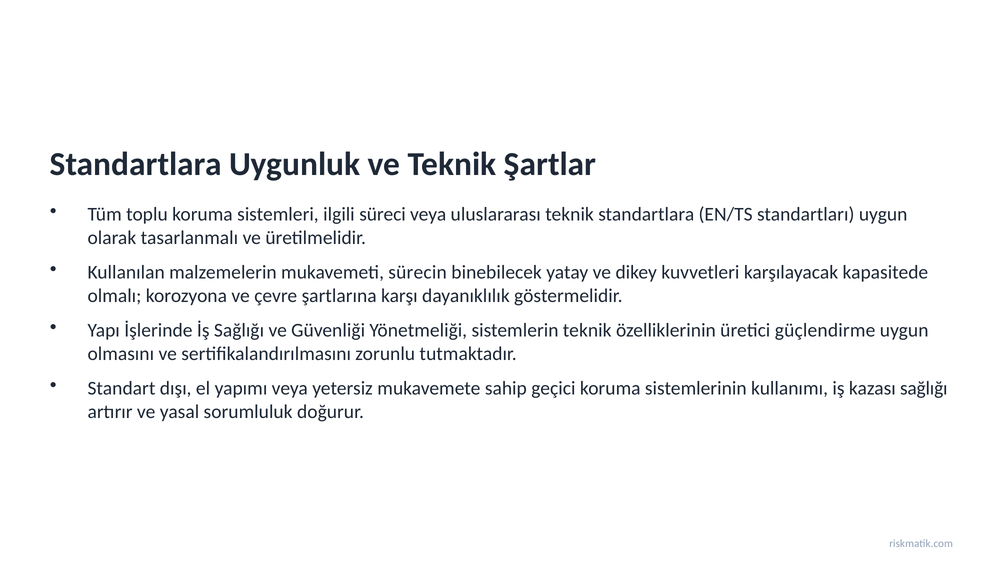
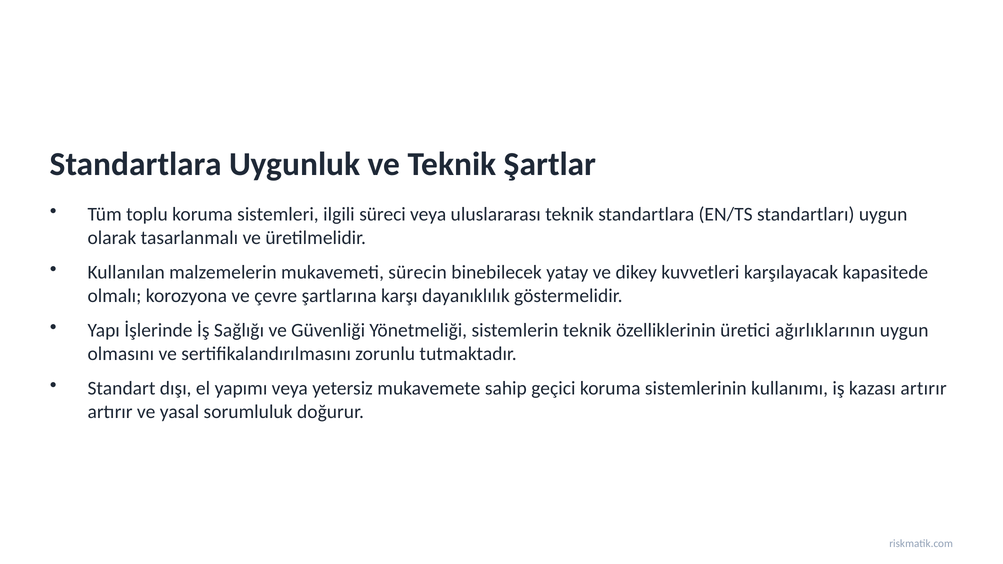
güçlendirme: güçlendirme -> ağırlıklarının
kazası sağlığı: sağlığı -> artırır
